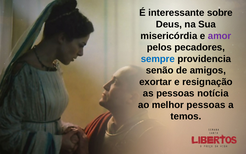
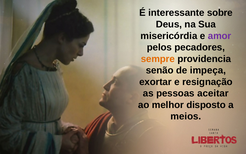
sempre colour: blue -> orange
amigos: amigos -> impeça
notícia: notícia -> aceitar
melhor pessoas: pessoas -> disposto
temos: temos -> meios
